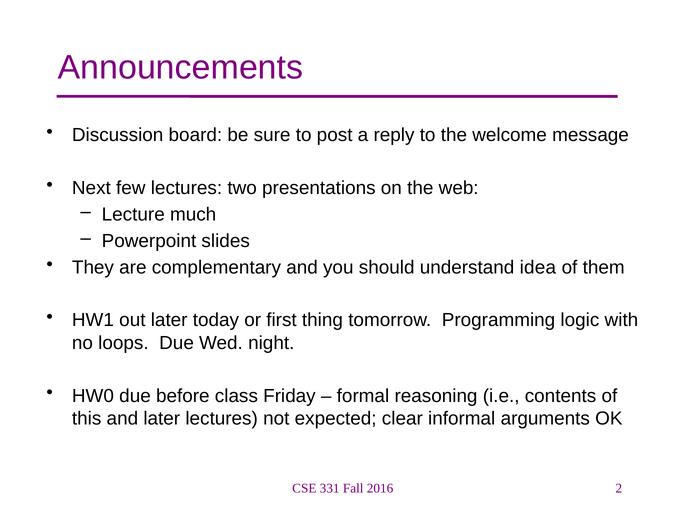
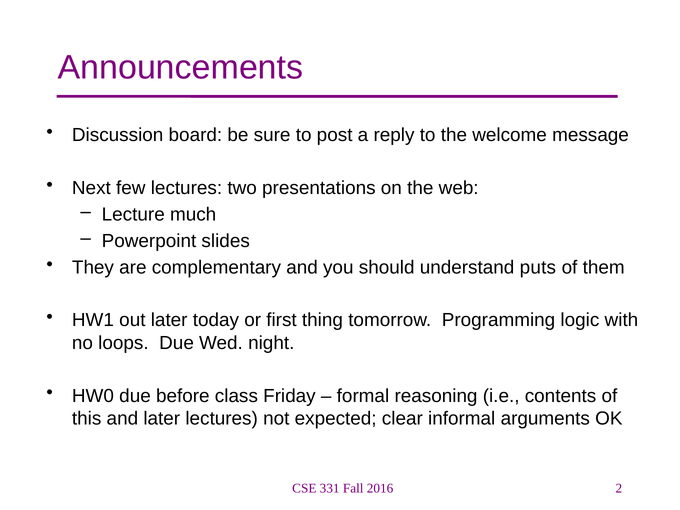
idea: idea -> puts
